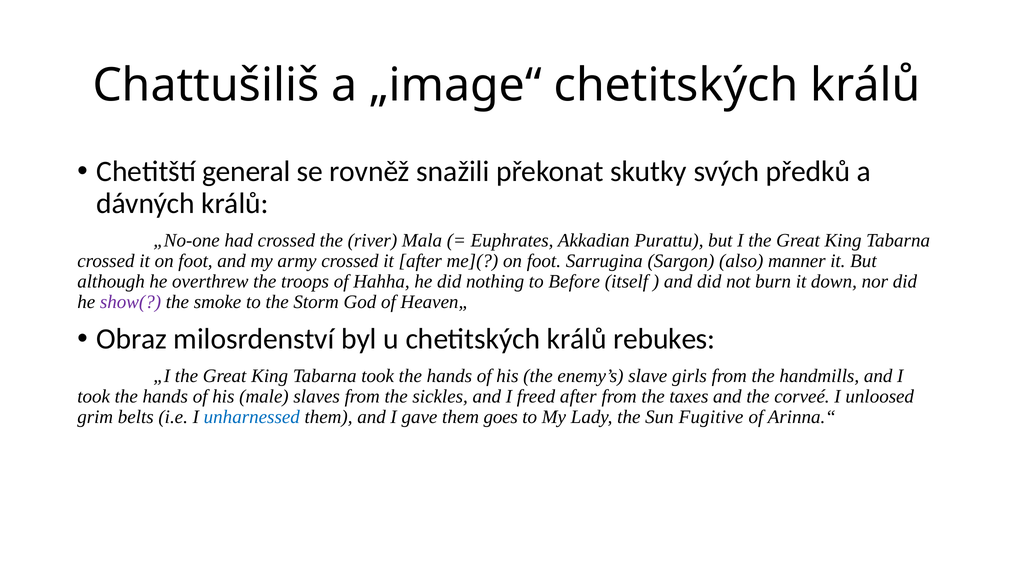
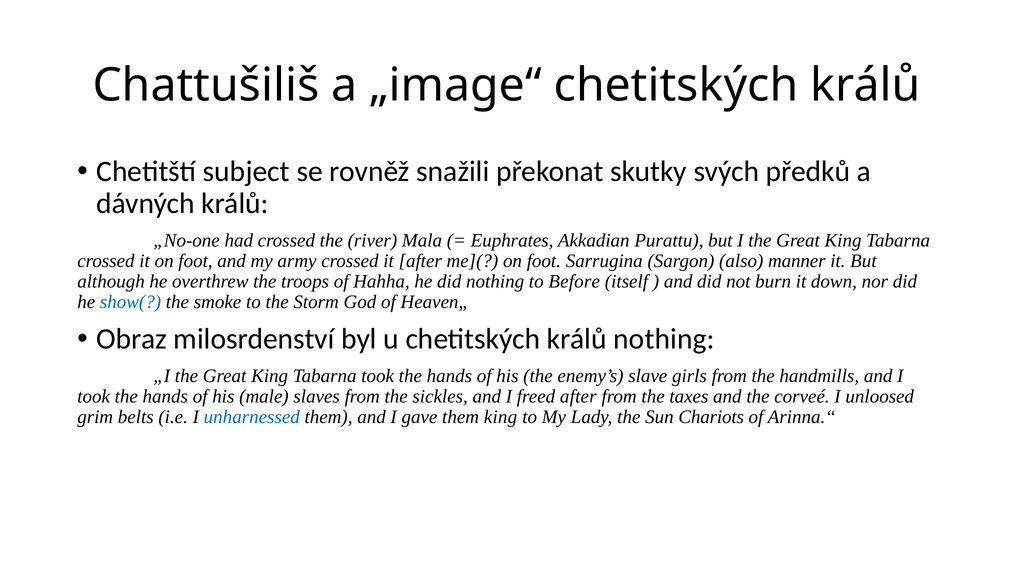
general: general -> subject
show( colour: purple -> blue
králů rebukes: rebukes -> nothing
them goes: goes -> king
Fugitive: Fugitive -> Chariots
